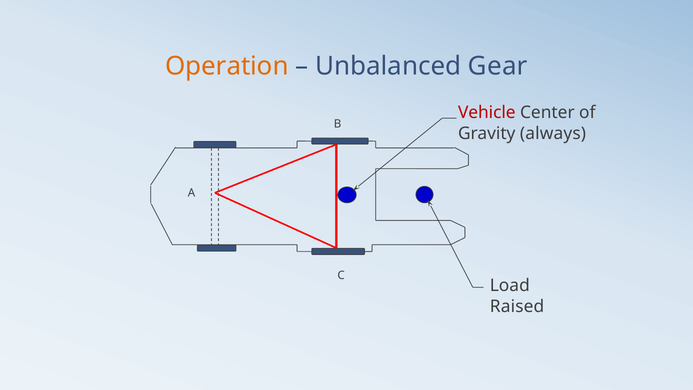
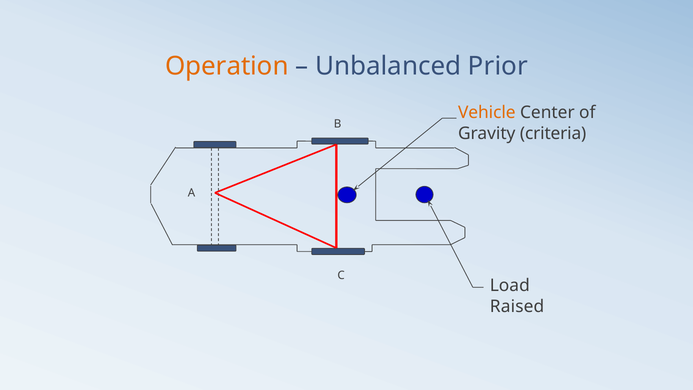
Gear: Gear -> Prior
Vehicle colour: red -> orange
always: always -> criteria
